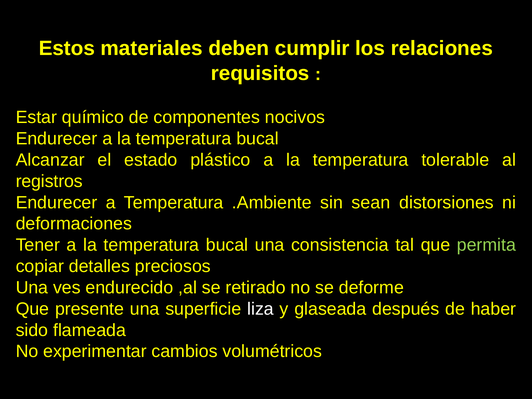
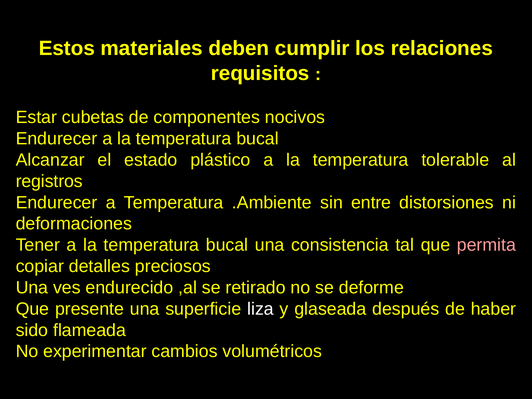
químico: químico -> cubetas
sean: sean -> entre
permita colour: light green -> pink
